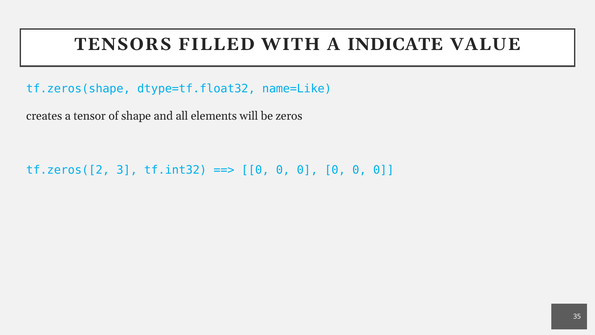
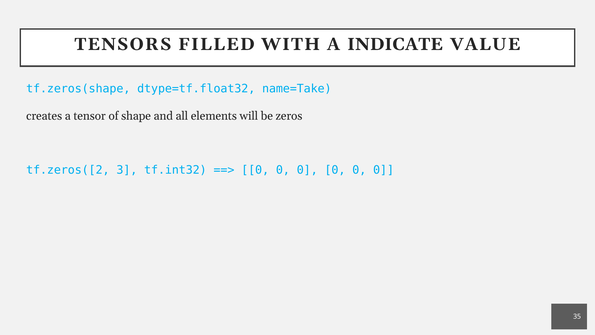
name=Like: name=Like -> name=Take
